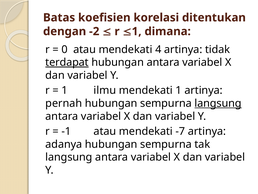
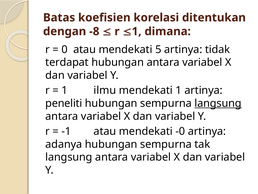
-2: -2 -> -8
4: 4 -> 5
terdapat underline: present -> none
pernah: pernah -> peneliti
-7: -7 -> -0
